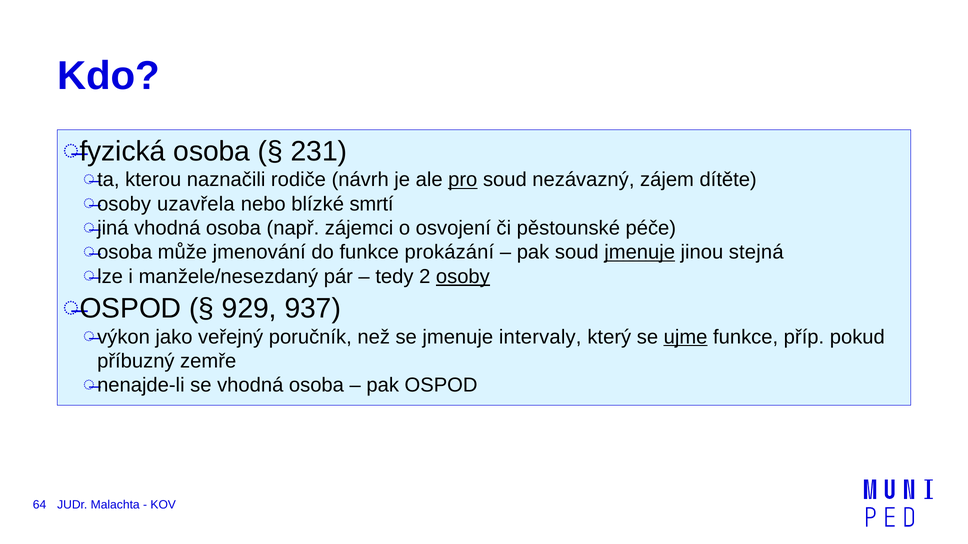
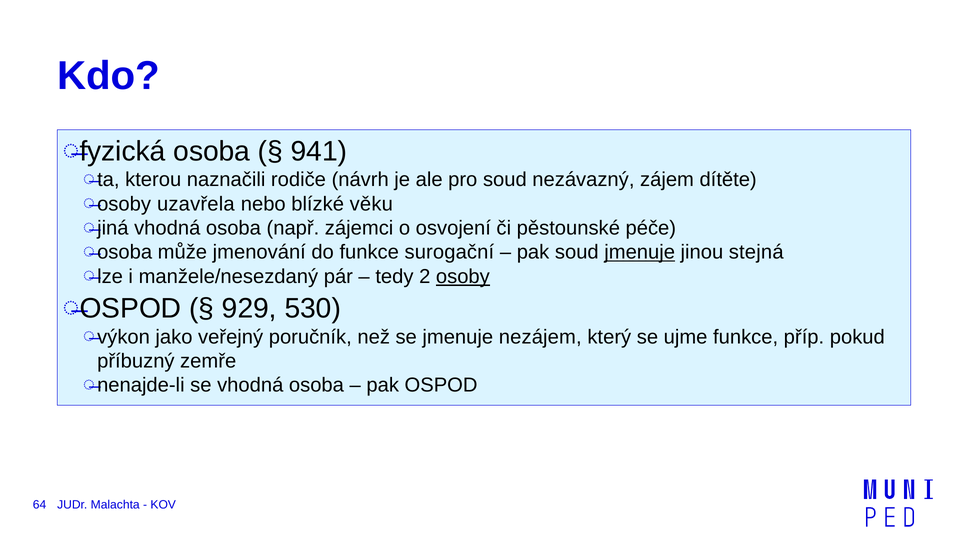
231: 231 -> 941
pro underline: present -> none
smrtí: smrtí -> věku
prokázání: prokázání -> surogační
937: 937 -> 530
intervaly: intervaly -> nezájem
ujme underline: present -> none
